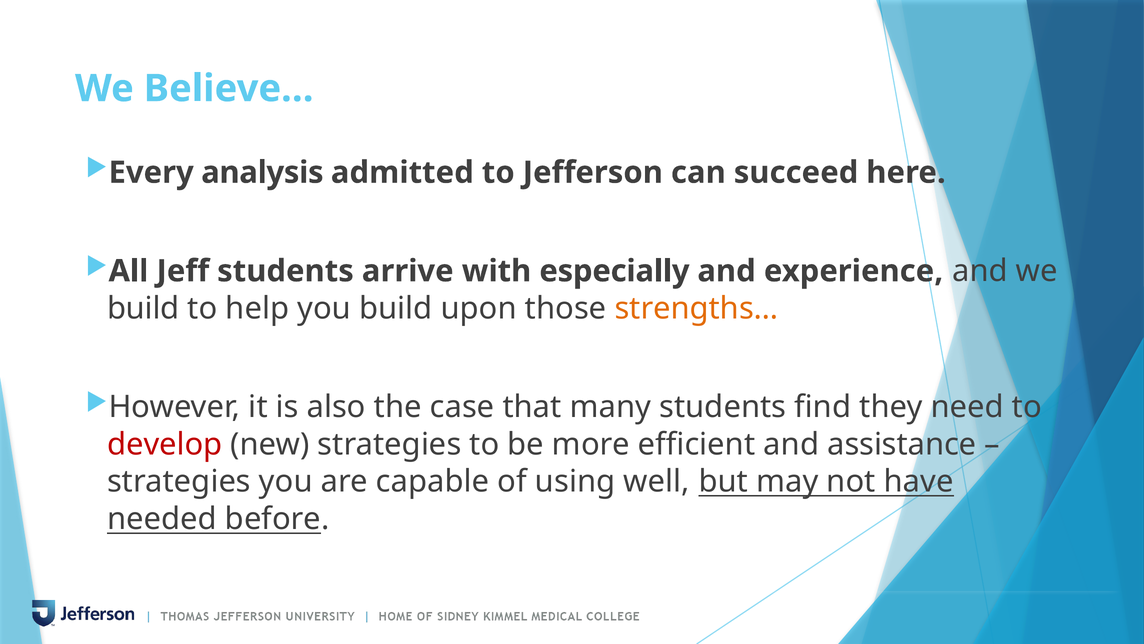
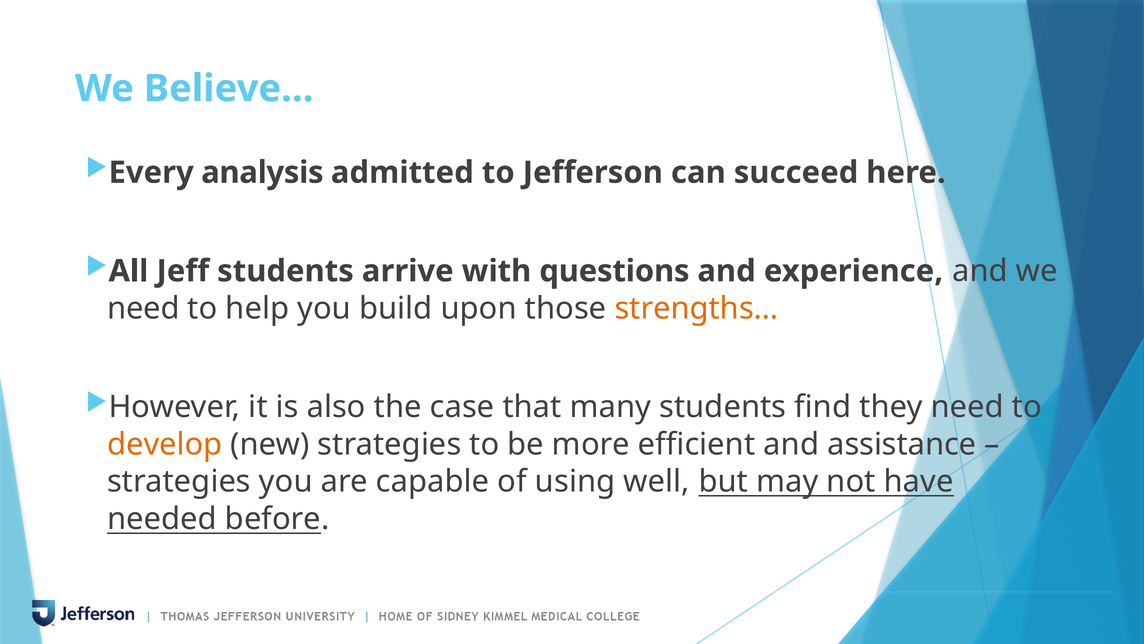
especially: especially -> questions
build at (143, 308): build -> need
develop colour: red -> orange
